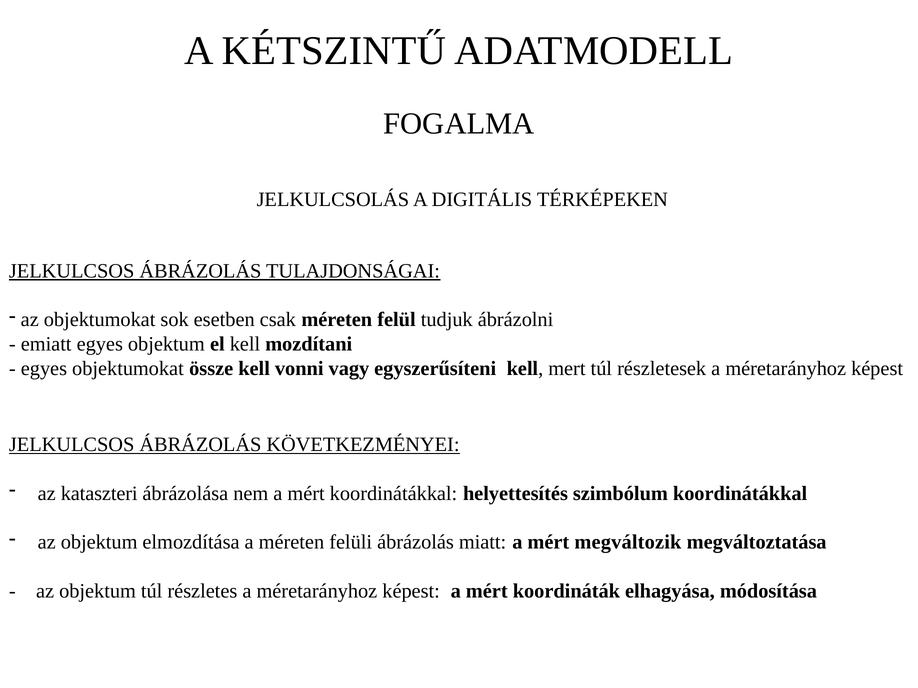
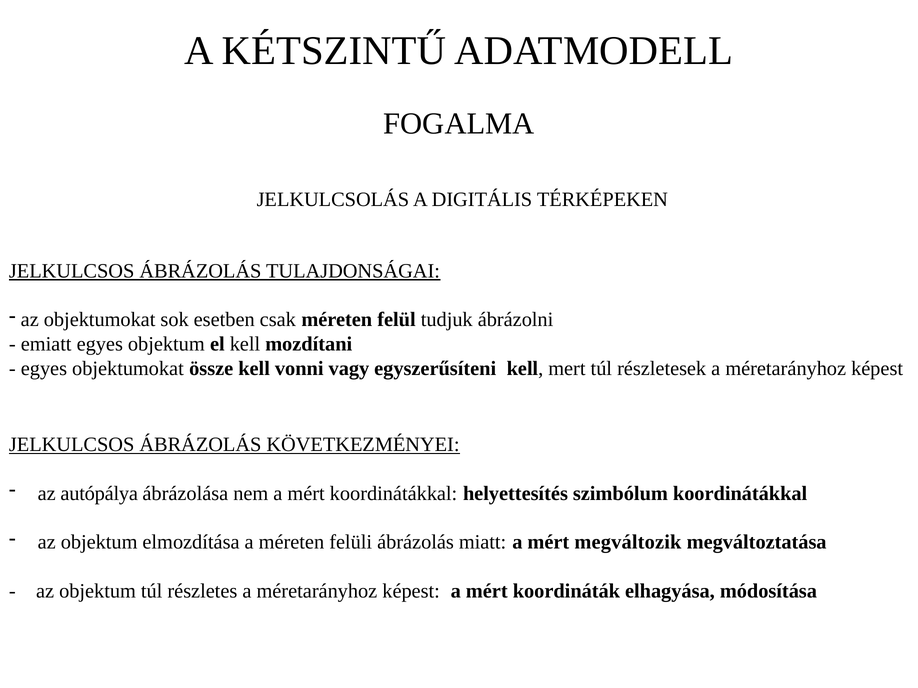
kataszteri: kataszteri -> autópálya
